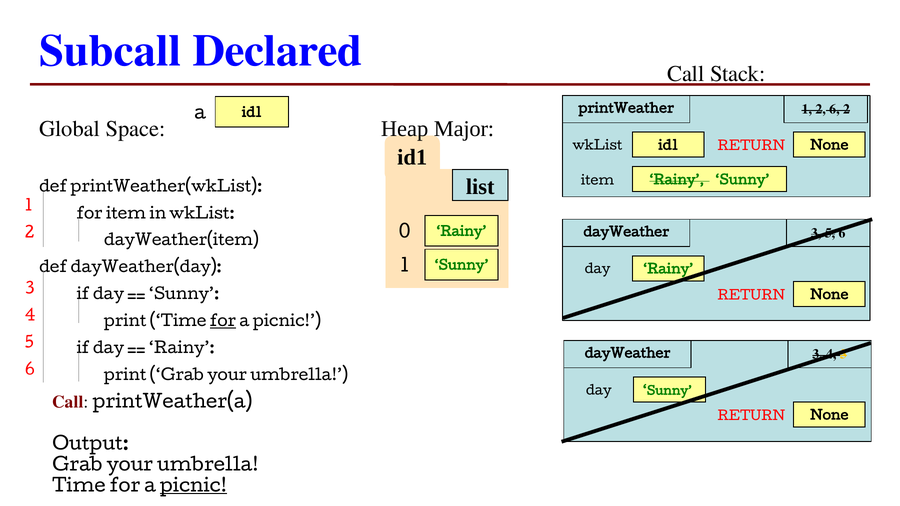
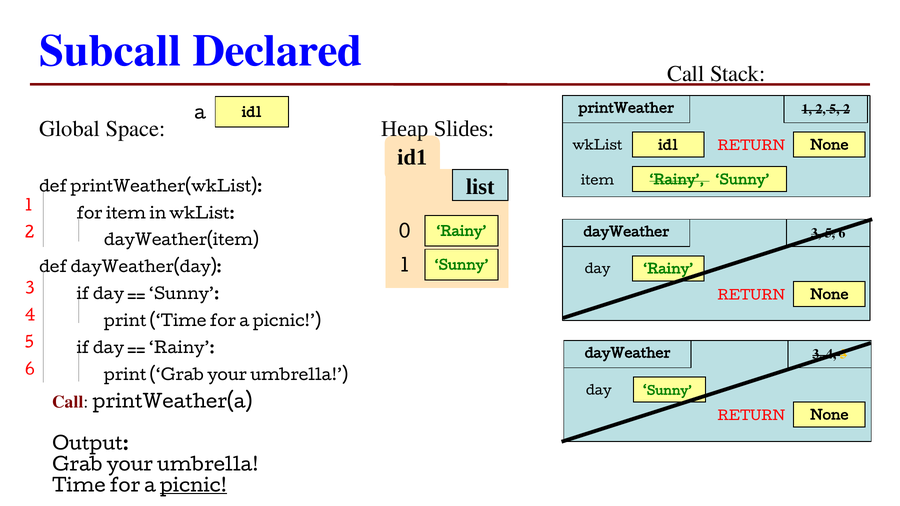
2 6: 6 -> 5
Major: Major -> Slides
for at (223, 322) underline: present -> none
